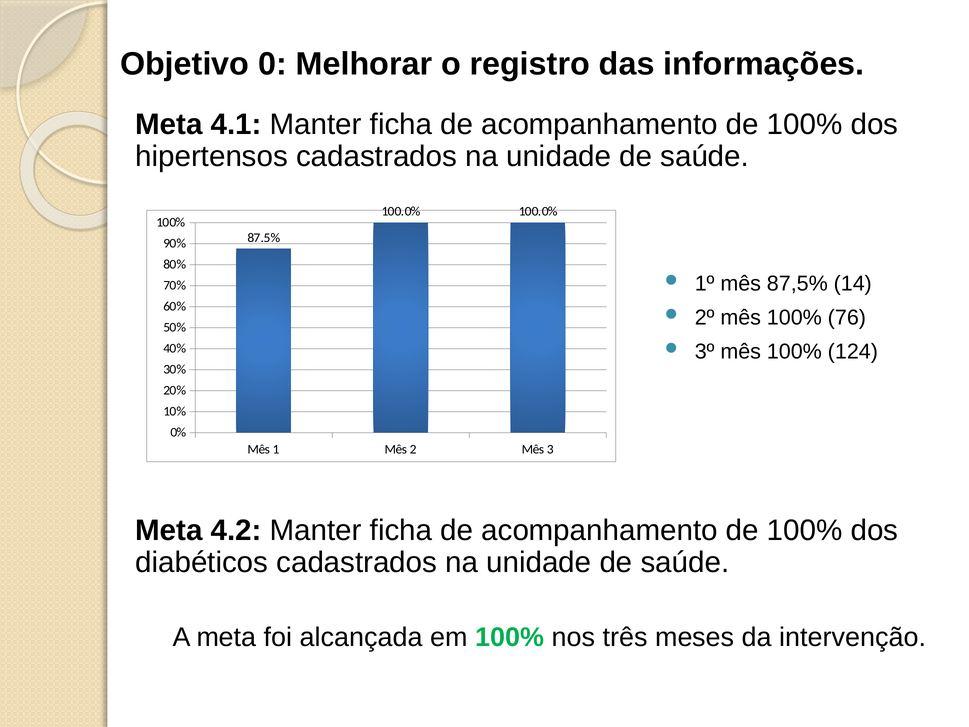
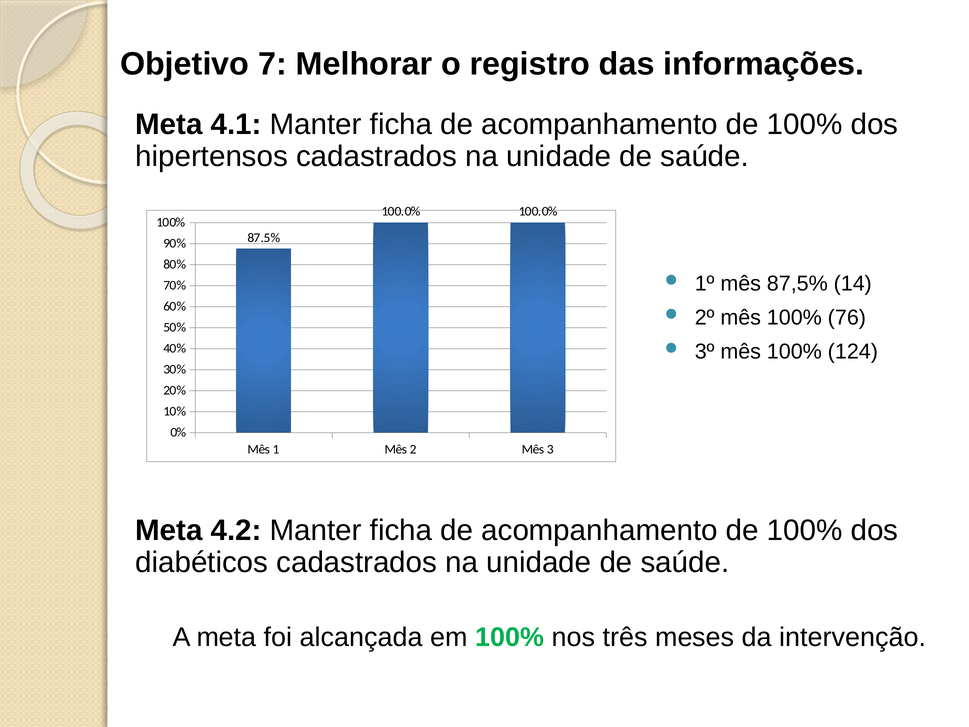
0: 0 -> 7
